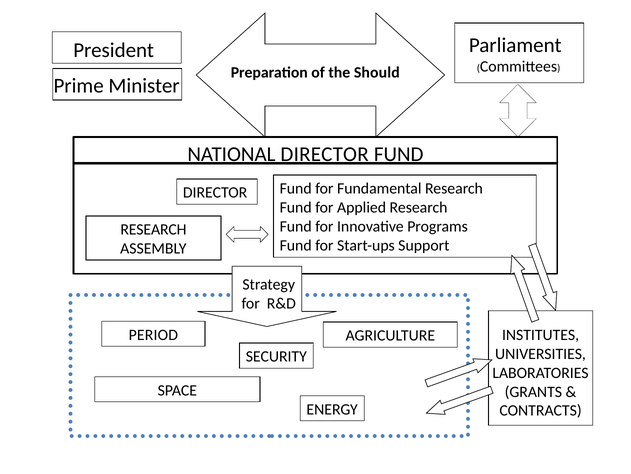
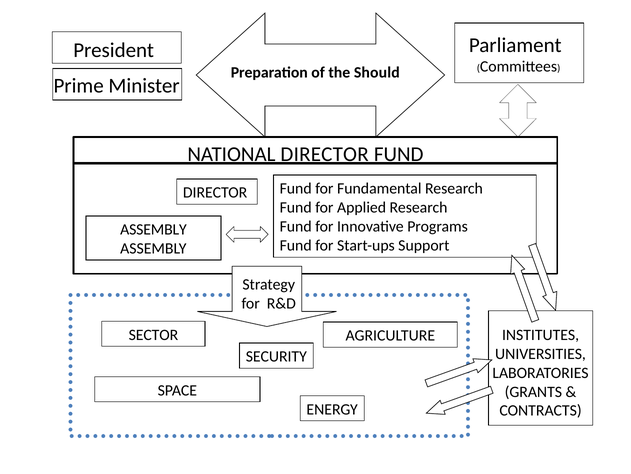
RESEARCH at (153, 229): RESEARCH -> ASSEMBLY
PERIOD: PERIOD -> SECTOR
